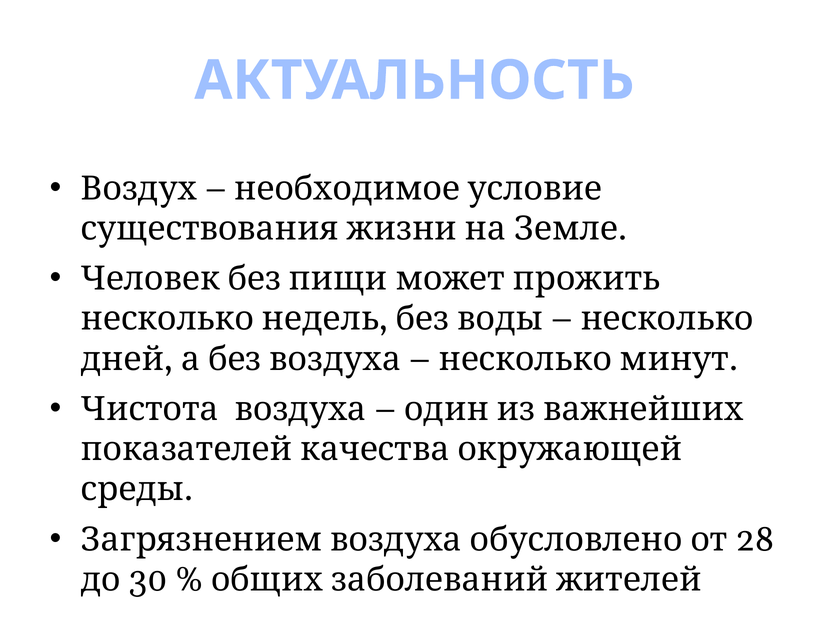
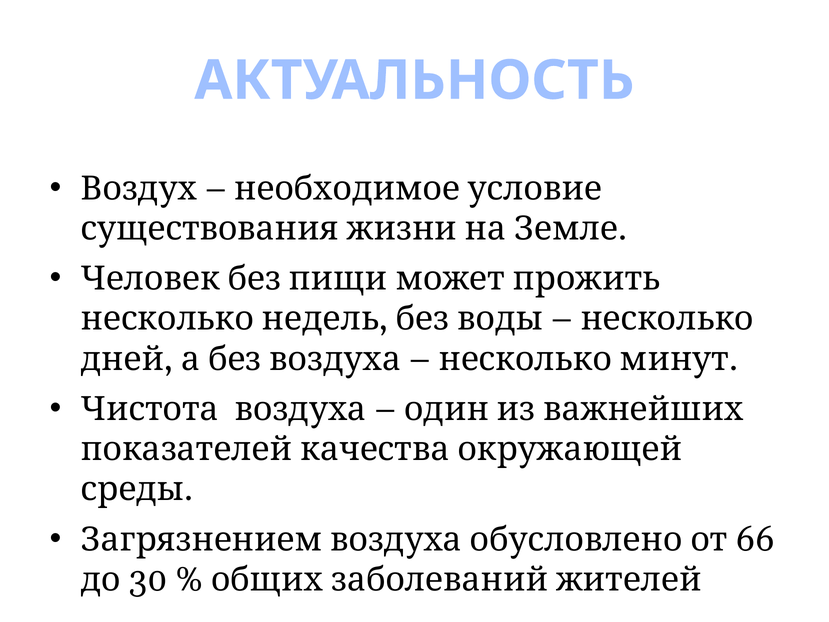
28: 28 -> 66
